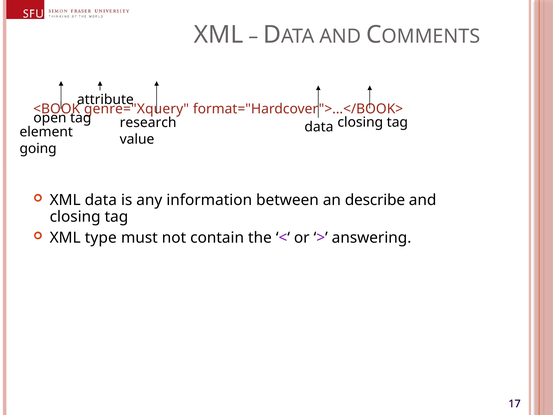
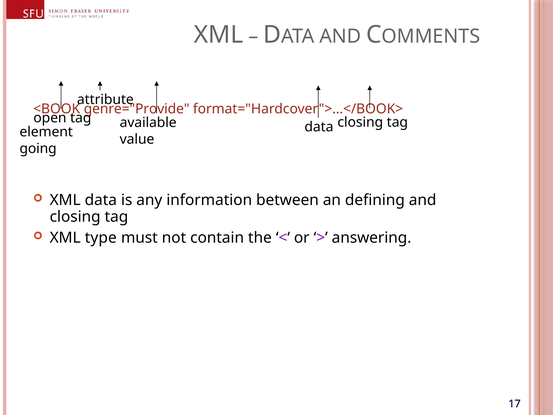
genre="Xquery: genre="Xquery -> genre="Provide
research: research -> available
describe: describe -> defining
